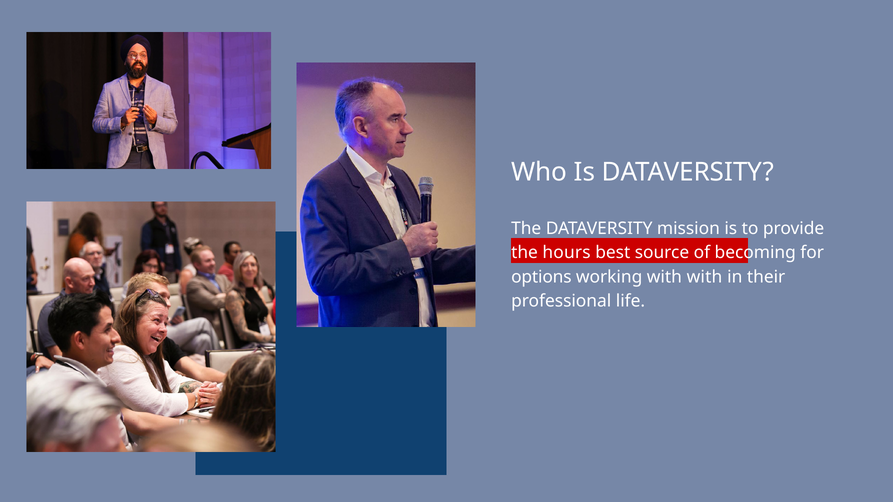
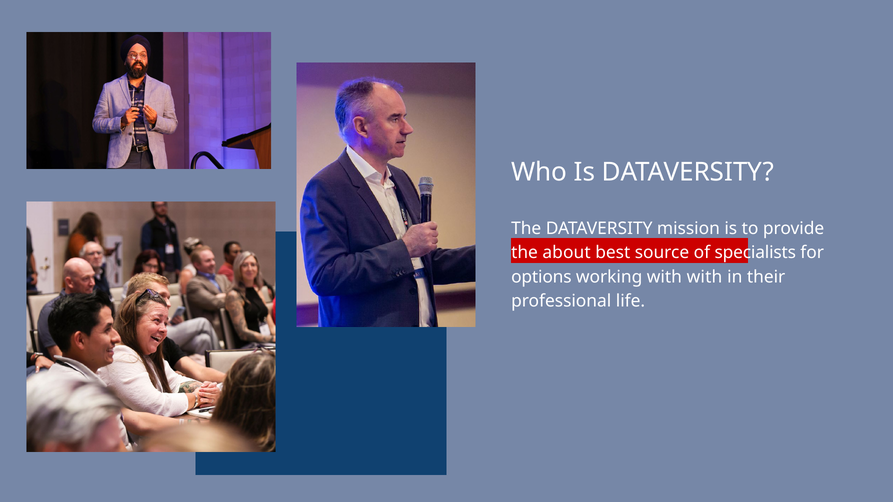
hours: hours -> about
becoming: becoming -> specialists
